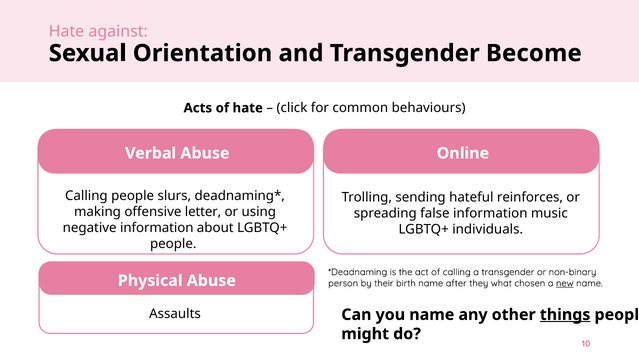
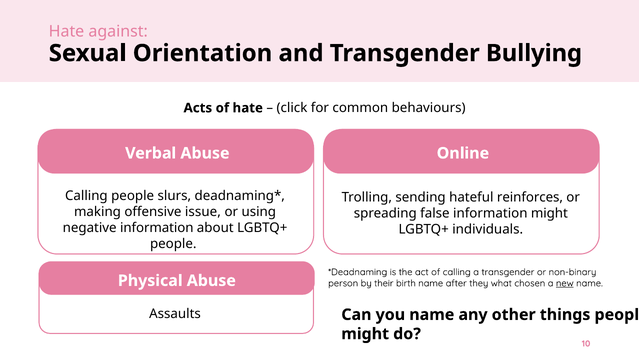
Become: Become -> Bullying
letter: letter -> issue
information music: music -> might
things underline: present -> none
